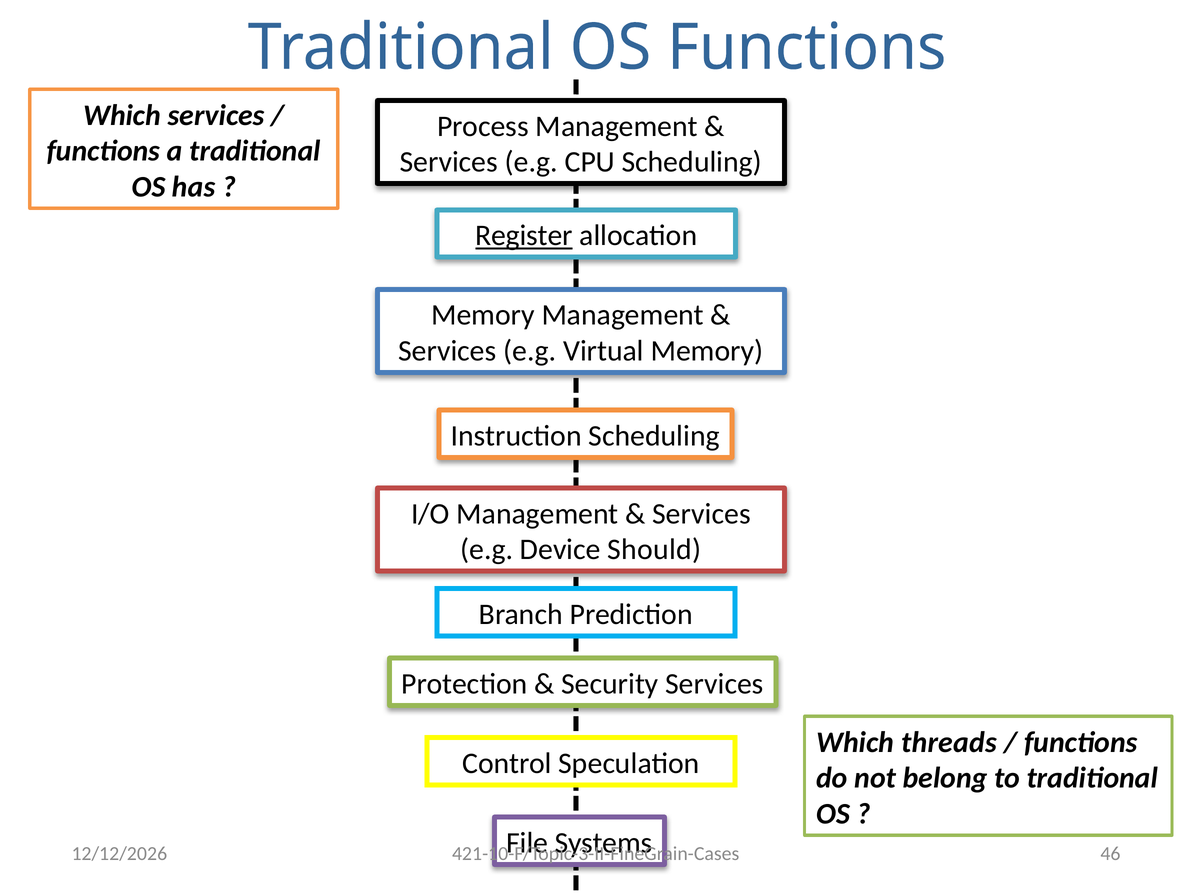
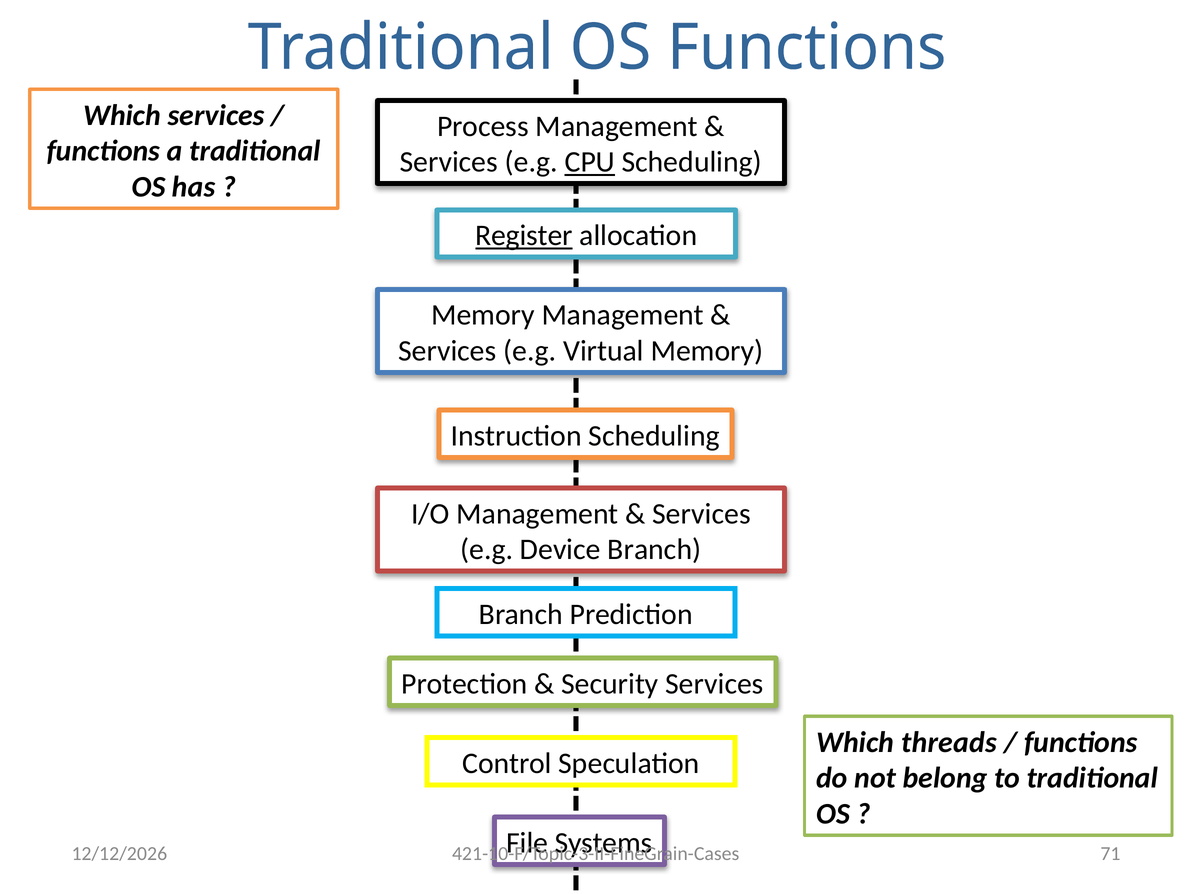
CPU underline: none -> present
Device Should: Should -> Branch
46: 46 -> 71
